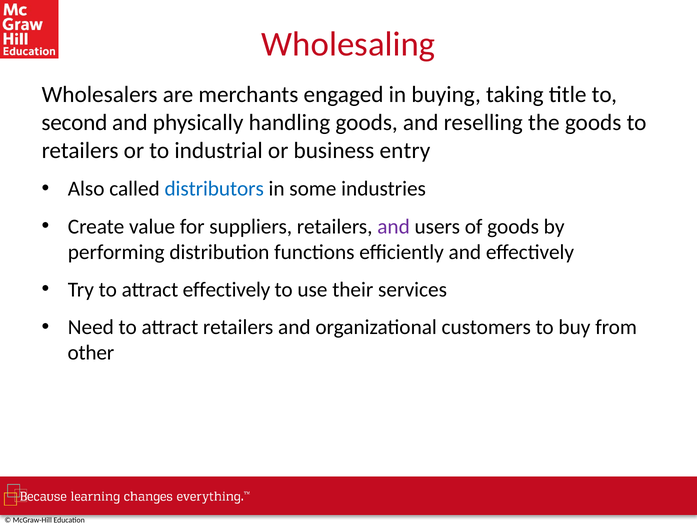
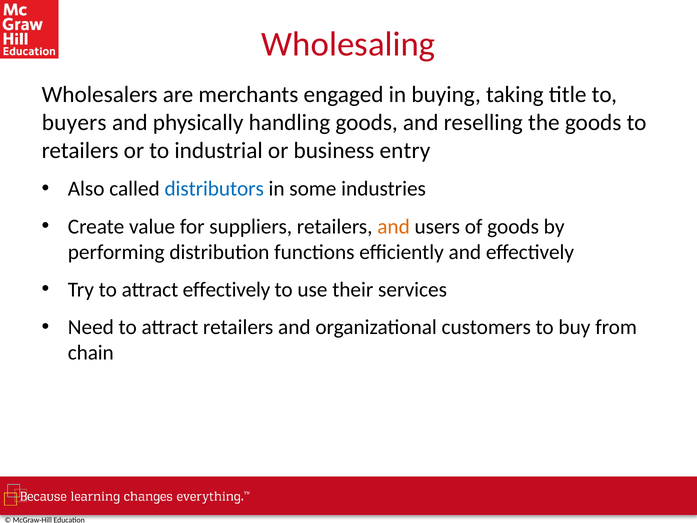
second: second -> buyers
and at (394, 226) colour: purple -> orange
other: other -> chain
